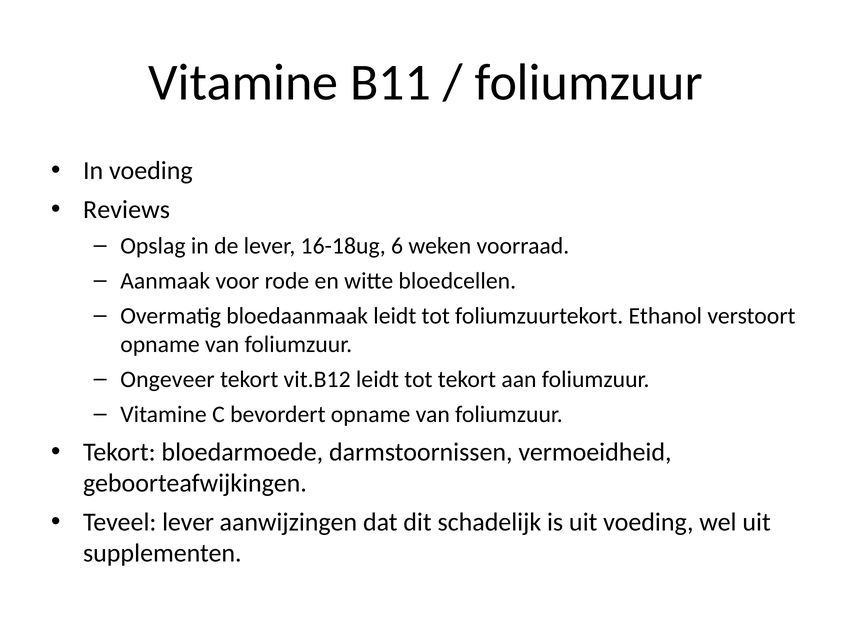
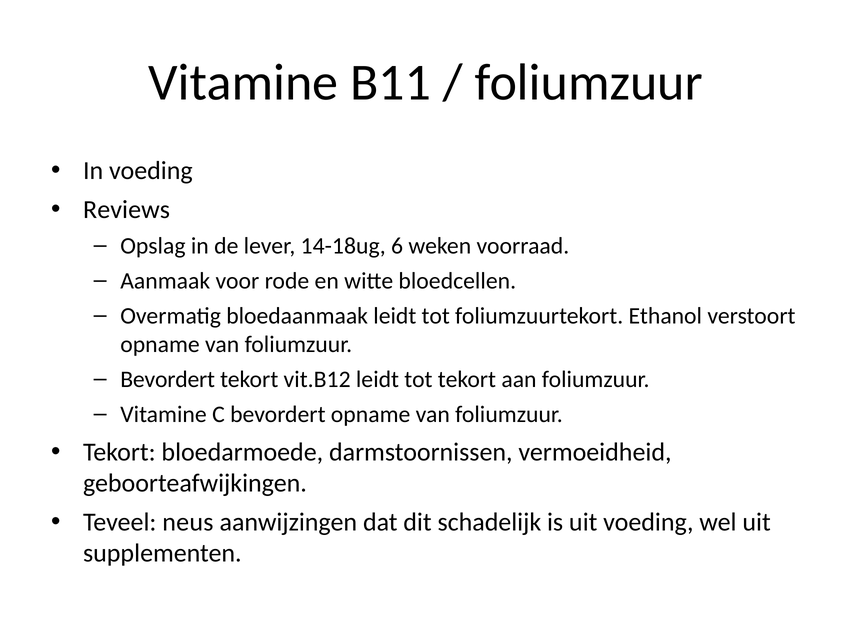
16-18ug: 16-18ug -> 14-18ug
Ongeveer at (168, 379): Ongeveer -> Bevordert
Teveel lever: lever -> neus
